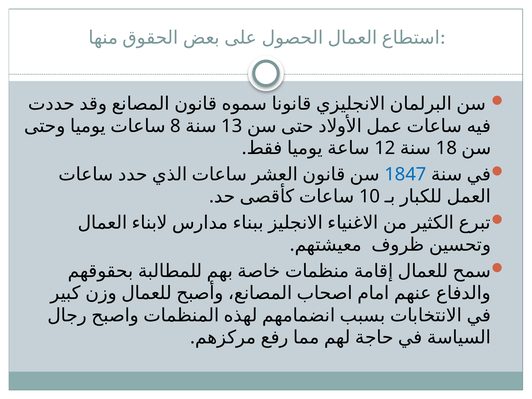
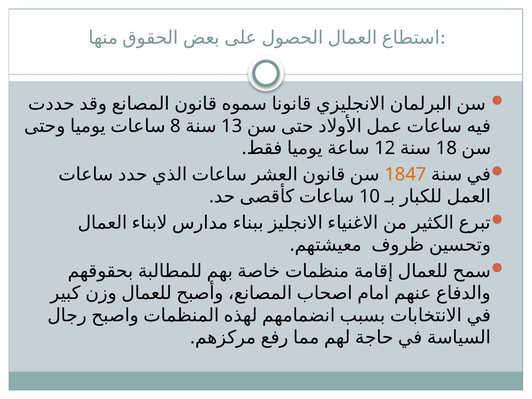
1847 colour: blue -> orange
